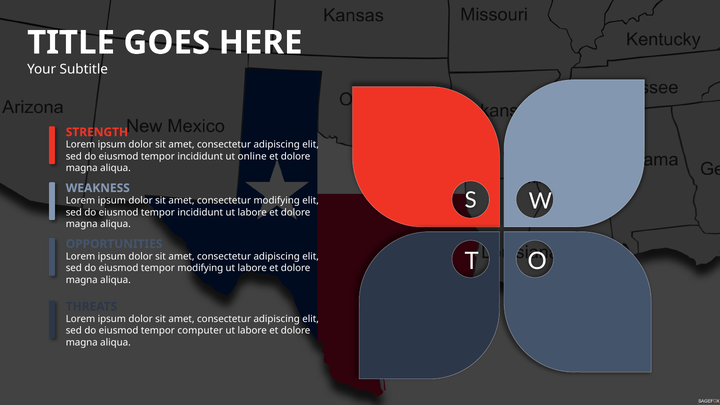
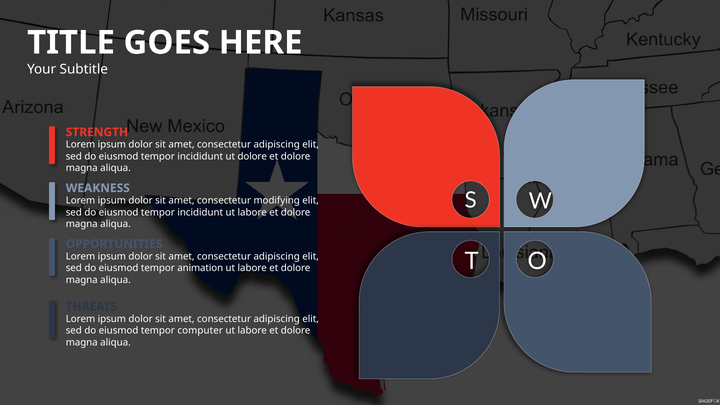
ut online: online -> dolore
tempor modifying: modifying -> animation
